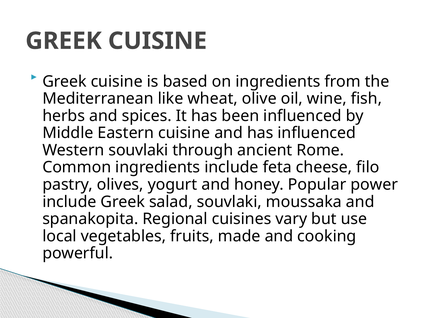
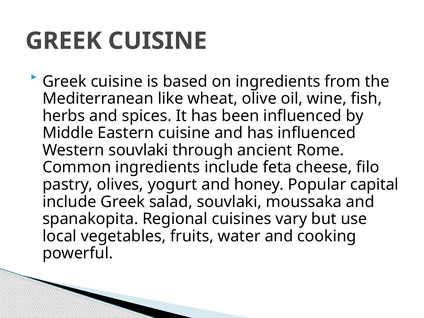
power: power -> capital
made: made -> water
